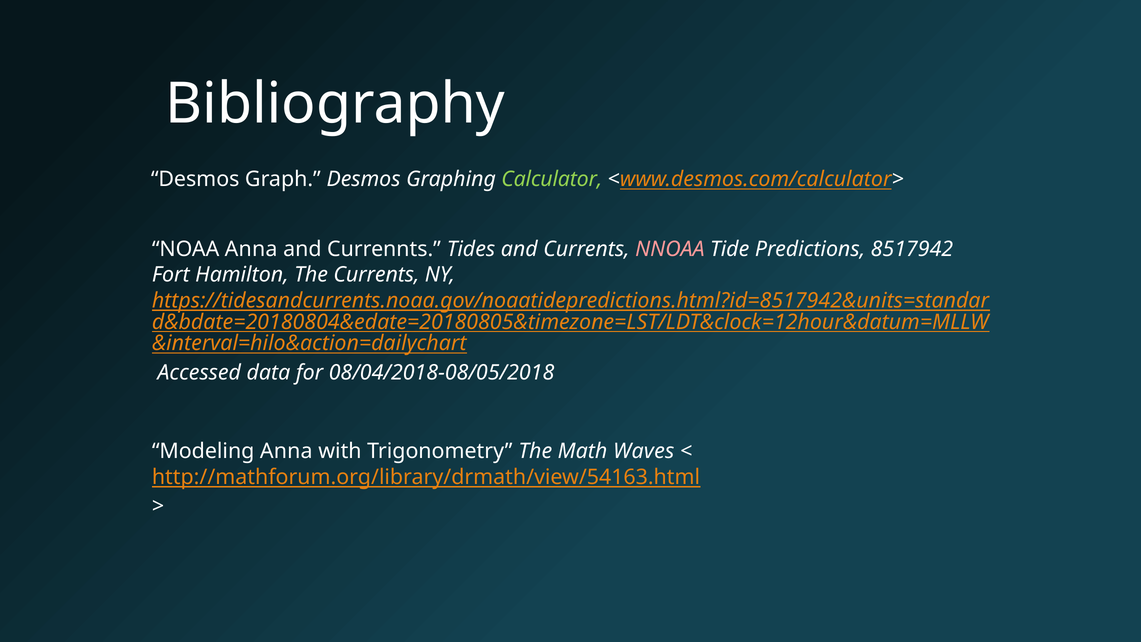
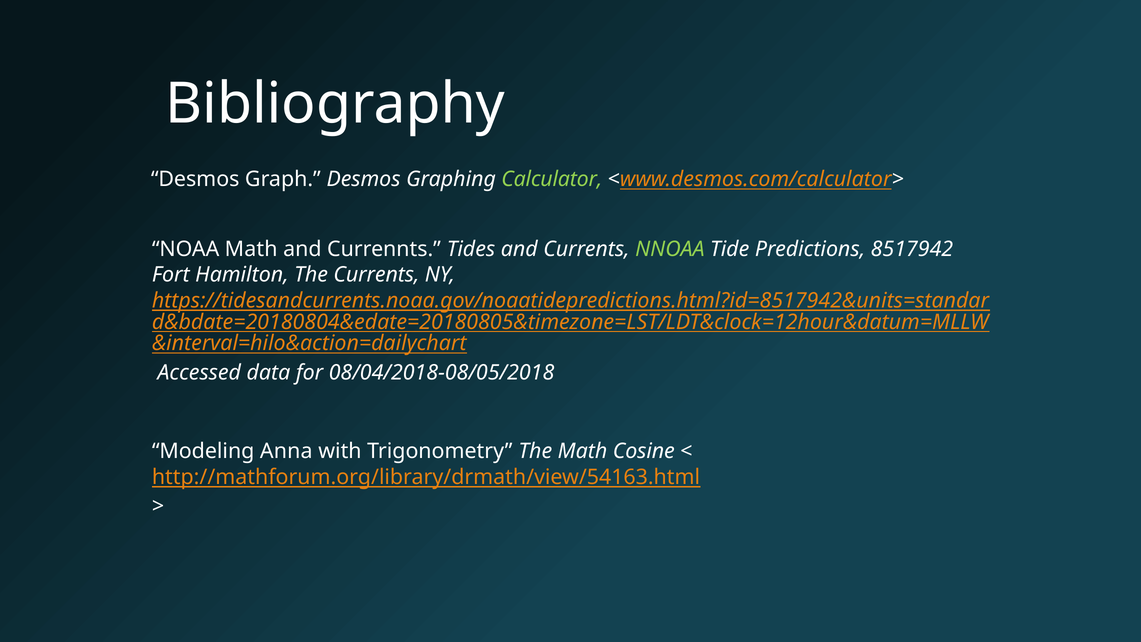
NOAA Anna: Anna -> Math
NNOAA colour: pink -> light green
Waves: Waves -> Cosine
